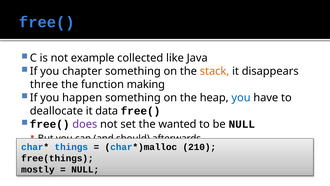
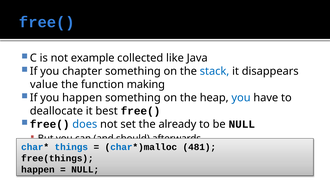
stack colour: orange -> blue
three: three -> value
data: data -> best
does colour: purple -> blue
wanted: wanted -> already
210: 210 -> 481
mostly at (38, 169): mostly -> happen
